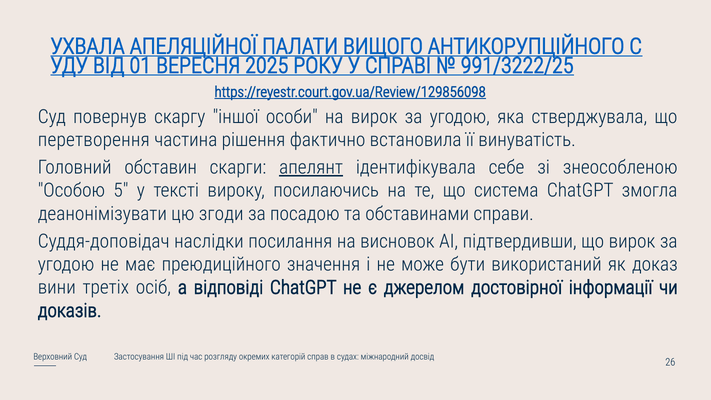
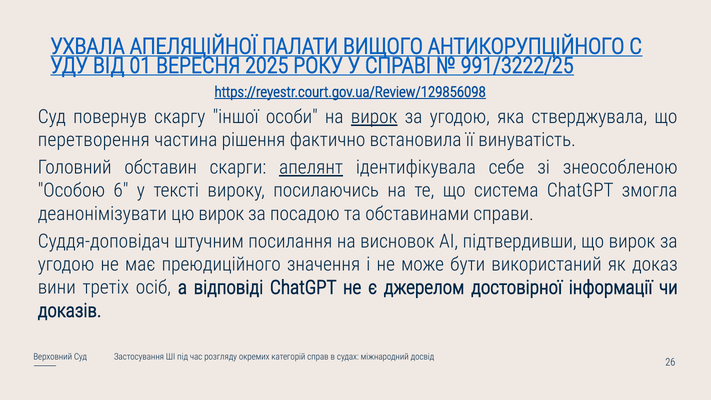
вирок at (374, 117) underline: none -> present
5: 5 -> 6
цю згоди: згоди -> вирок
наслідки: наслідки -> штучним
